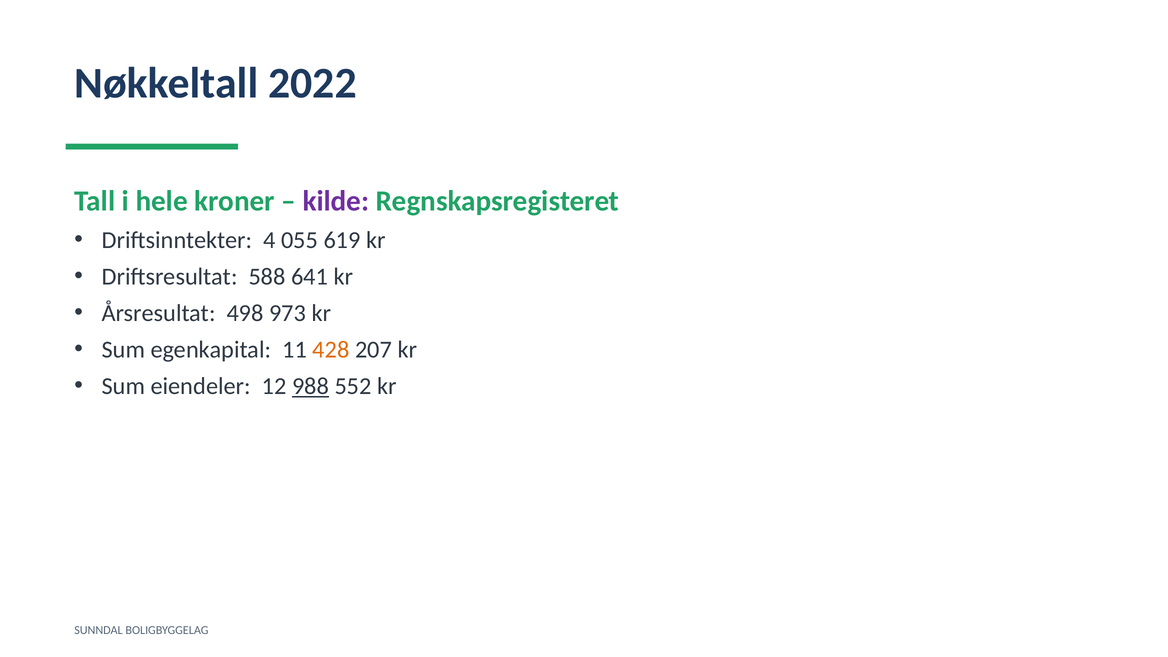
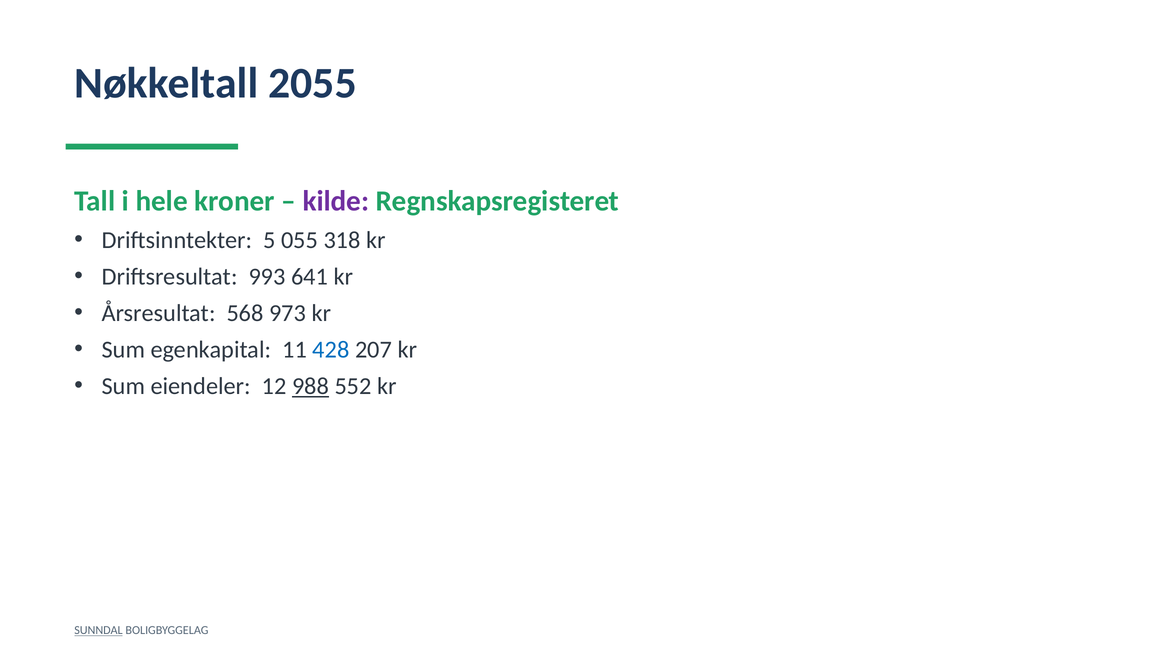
2022: 2022 -> 2055
4: 4 -> 5
619: 619 -> 318
588: 588 -> 993
498: 498 -> 568
428 colour: orange -> blue
SUNNDAL underline: none -> present
